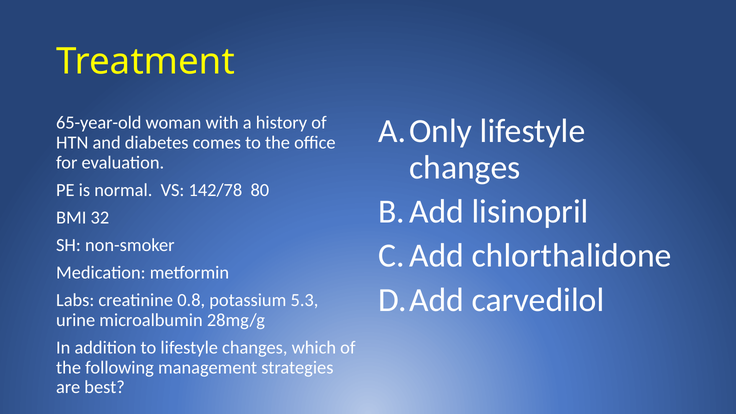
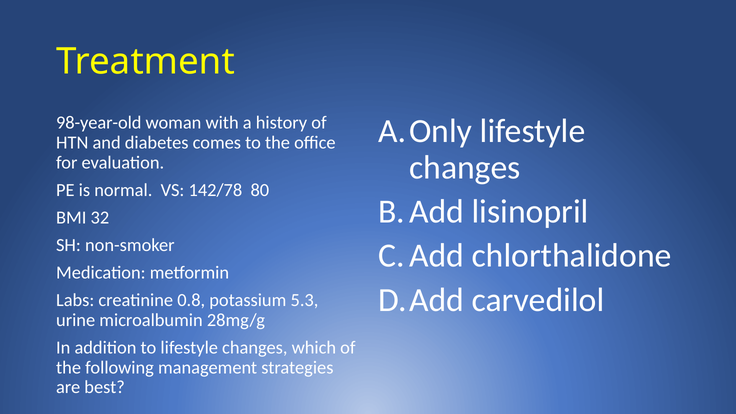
65-year-old: 65-year-old -> 98-year-old
